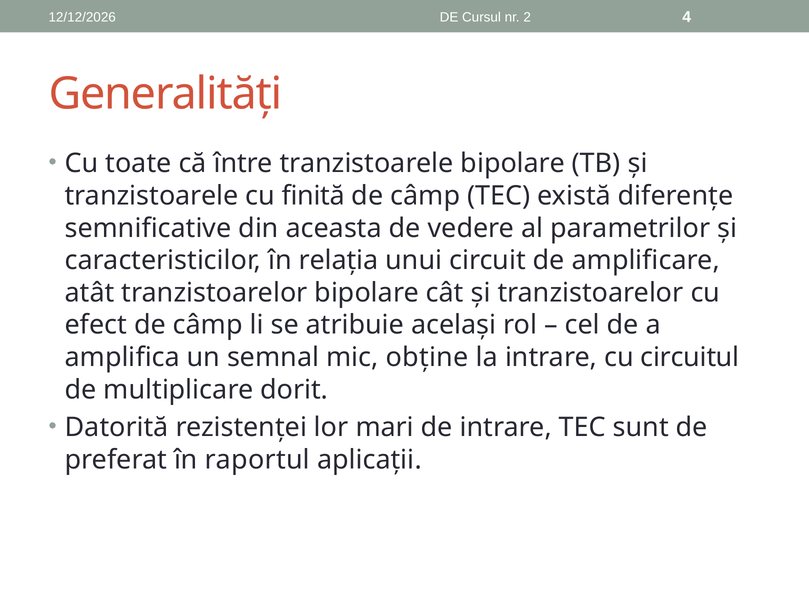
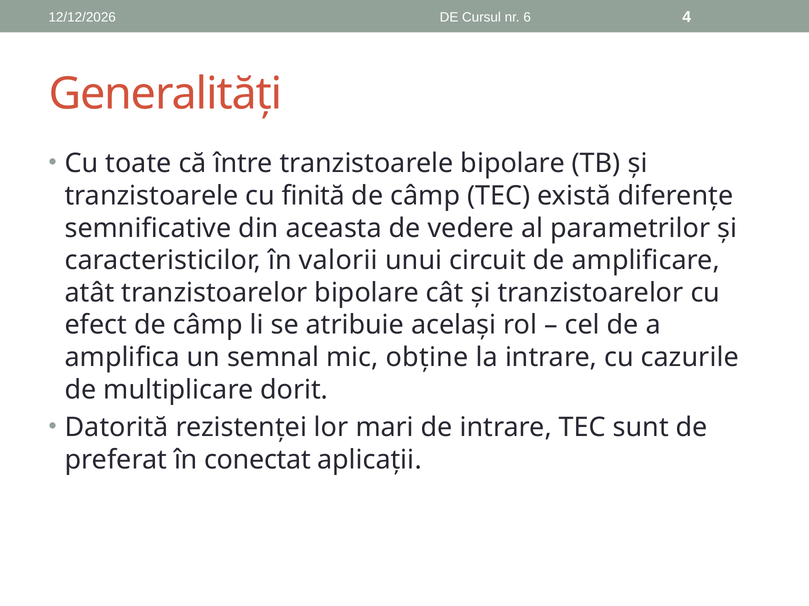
2: 2 -> 6
relația: relația -> valorii
circuitul: circuitul -> cazurile
raportul: raportul -> conectat
